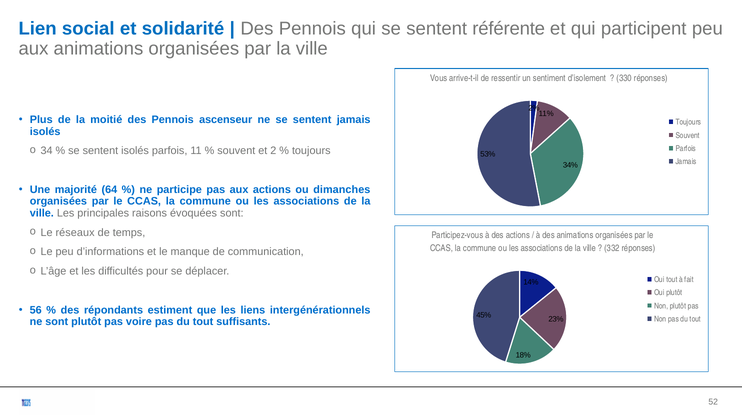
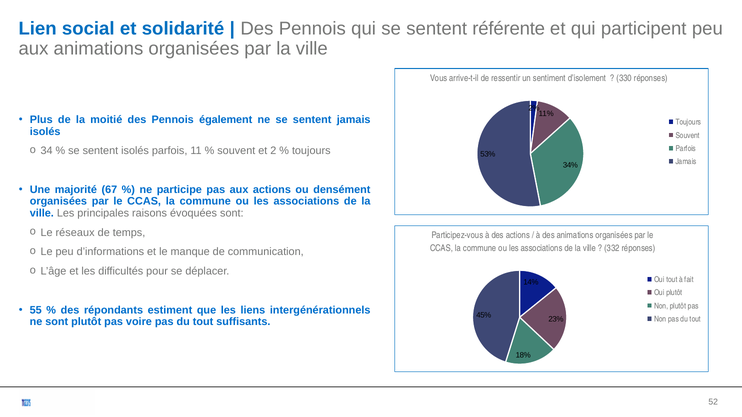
ascenseur: ascenseur -> également
64: 64 -> 67
dimanches: dimanches -> densément
56: 56 -> 55
